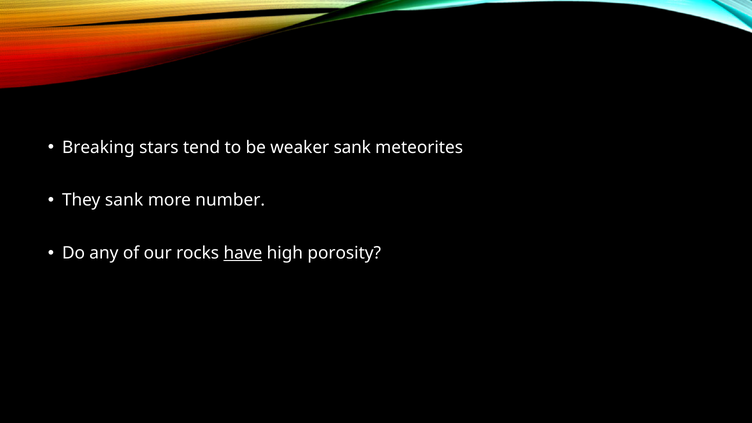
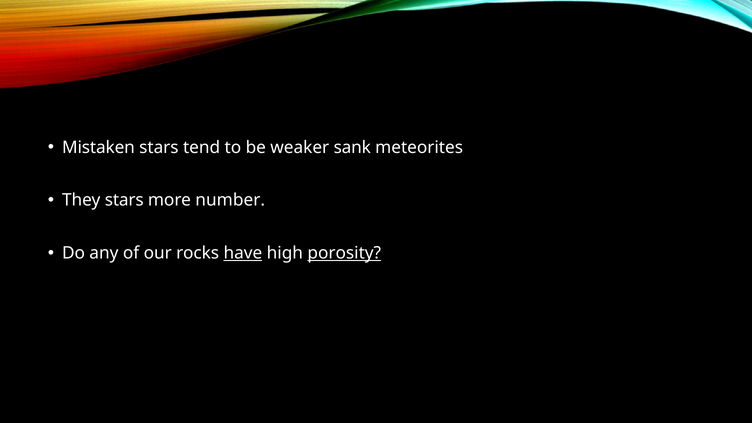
Breaking: Breaking -> Mistaken
They sank: sank -> stars
porosity underline: none -> present
